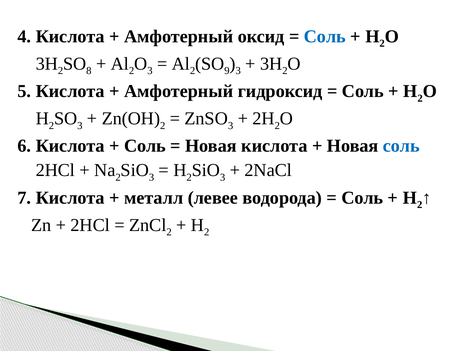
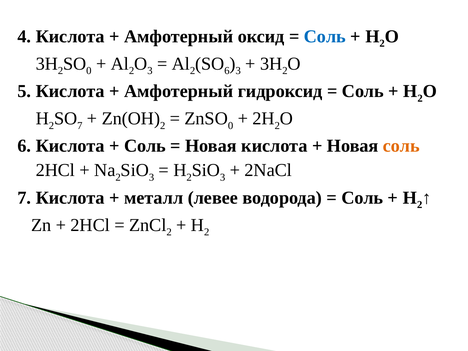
8 at (89, 71): 8 -> 0
9 at (227, 71): 9 -> 6
3 at (80, 126): 3 -> 7
3 at (231, 126): 3 -> 0
соль at (401, 146) colour: blue -> orange
